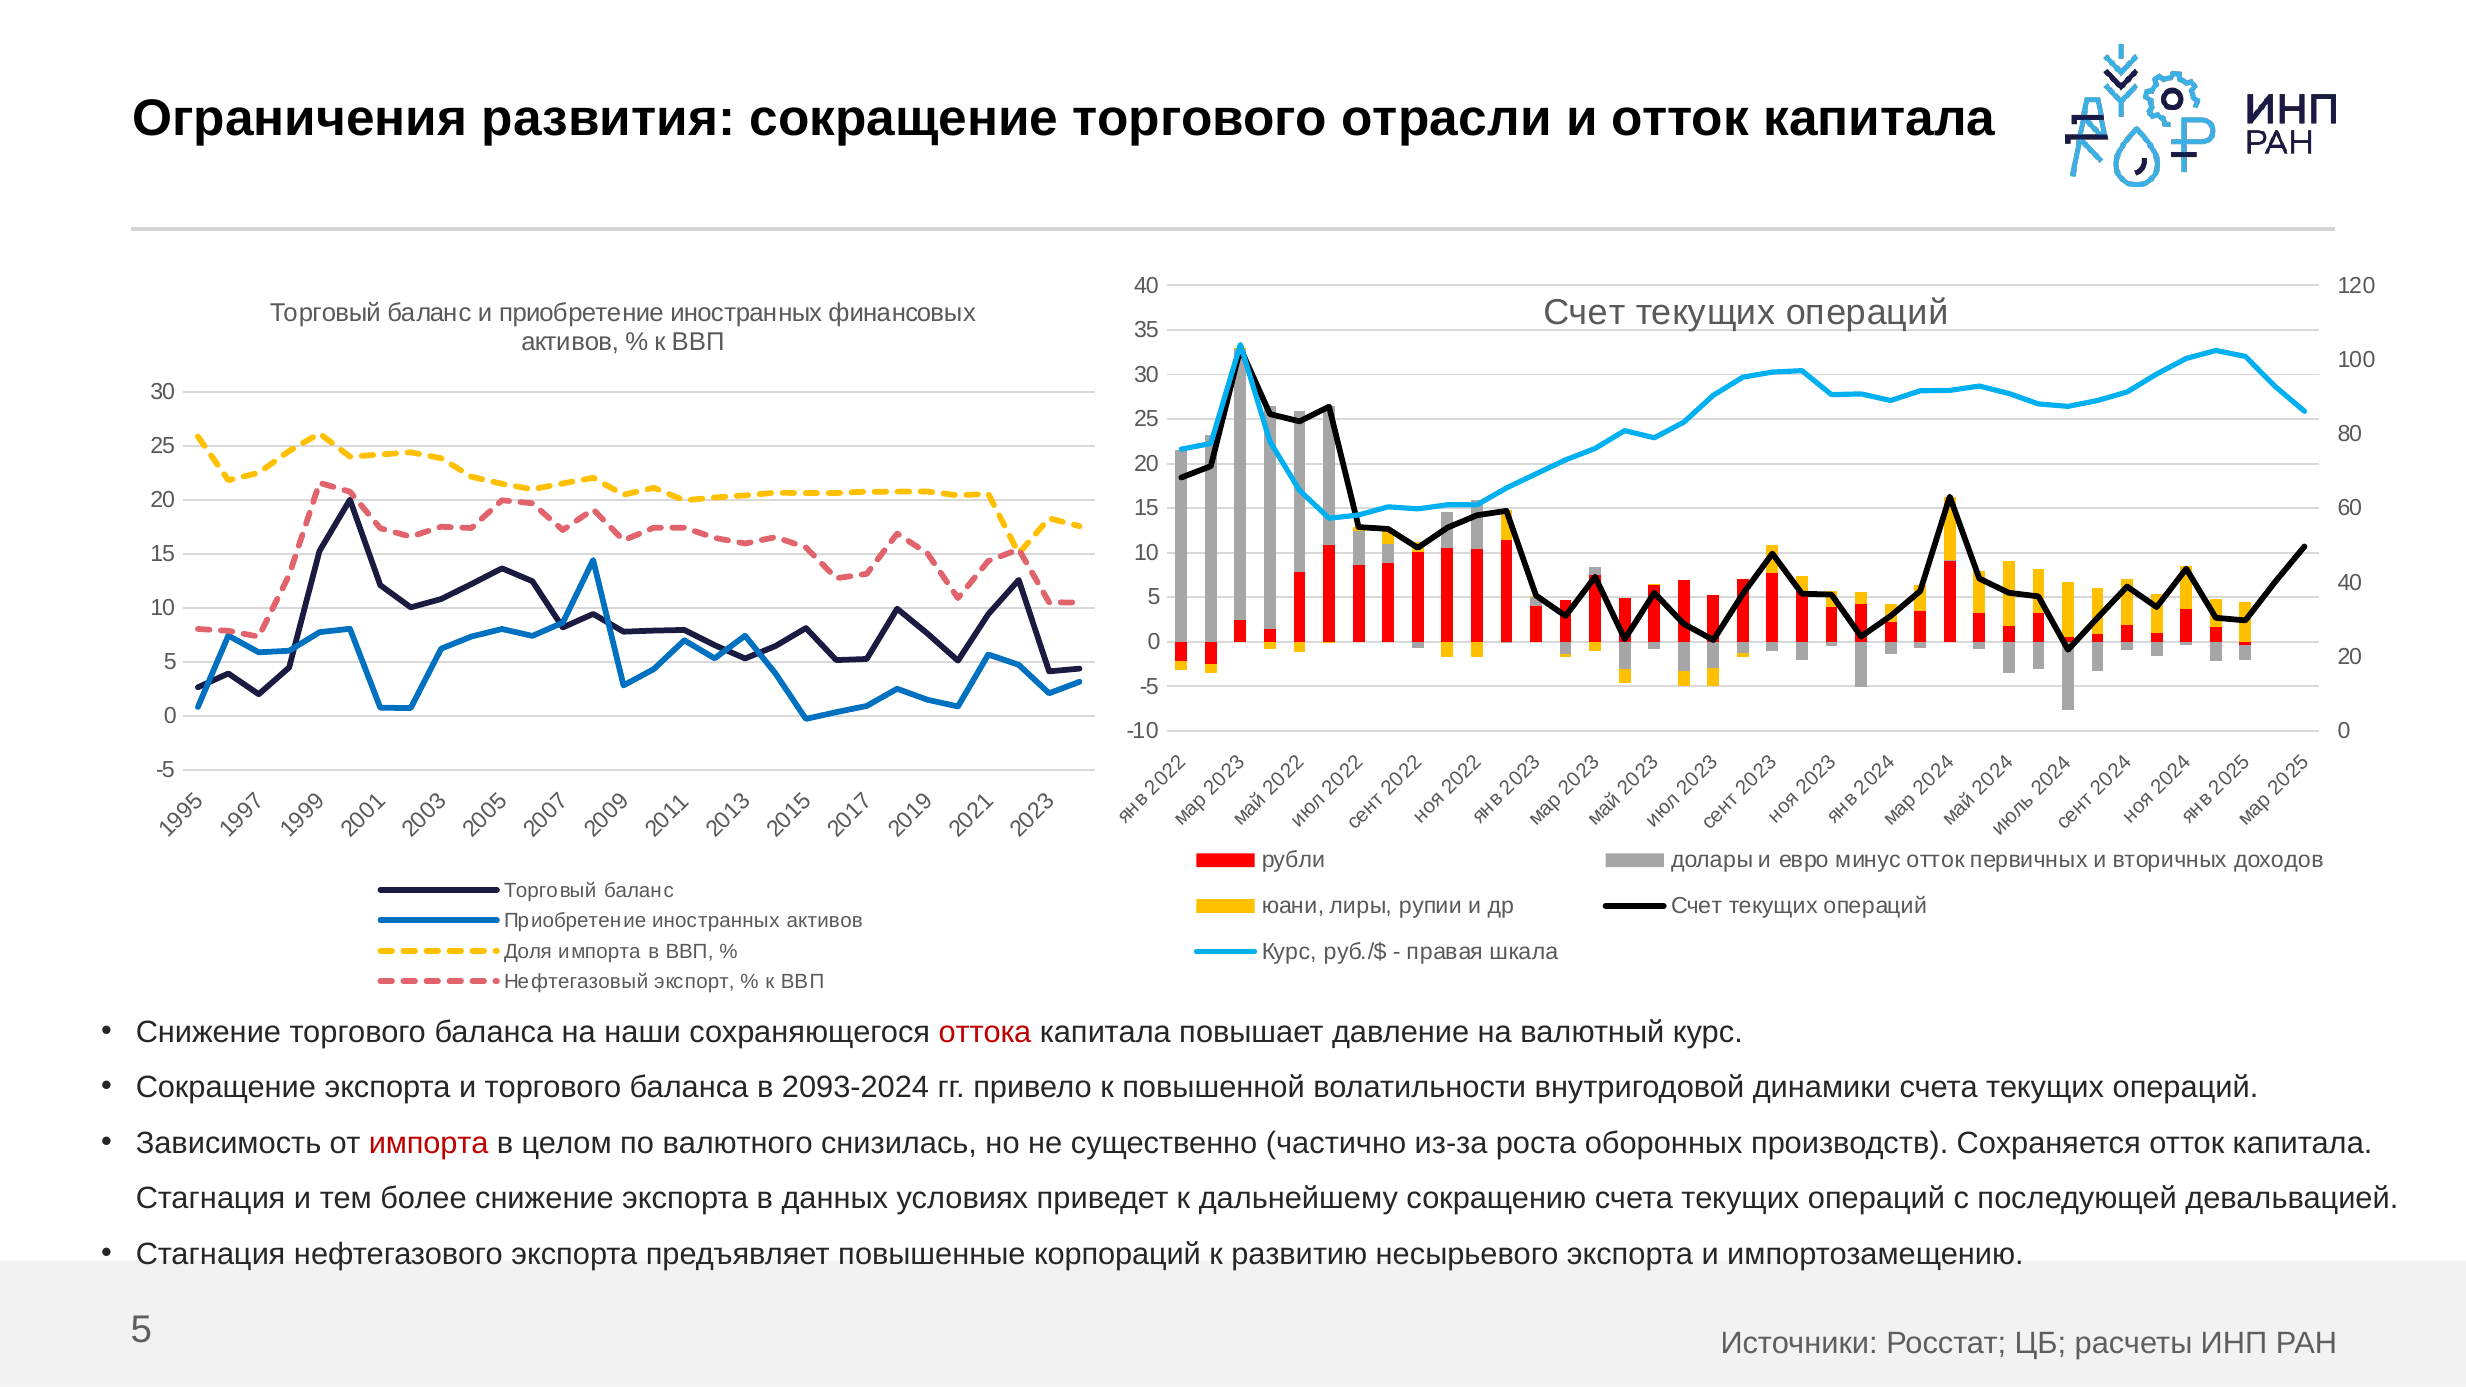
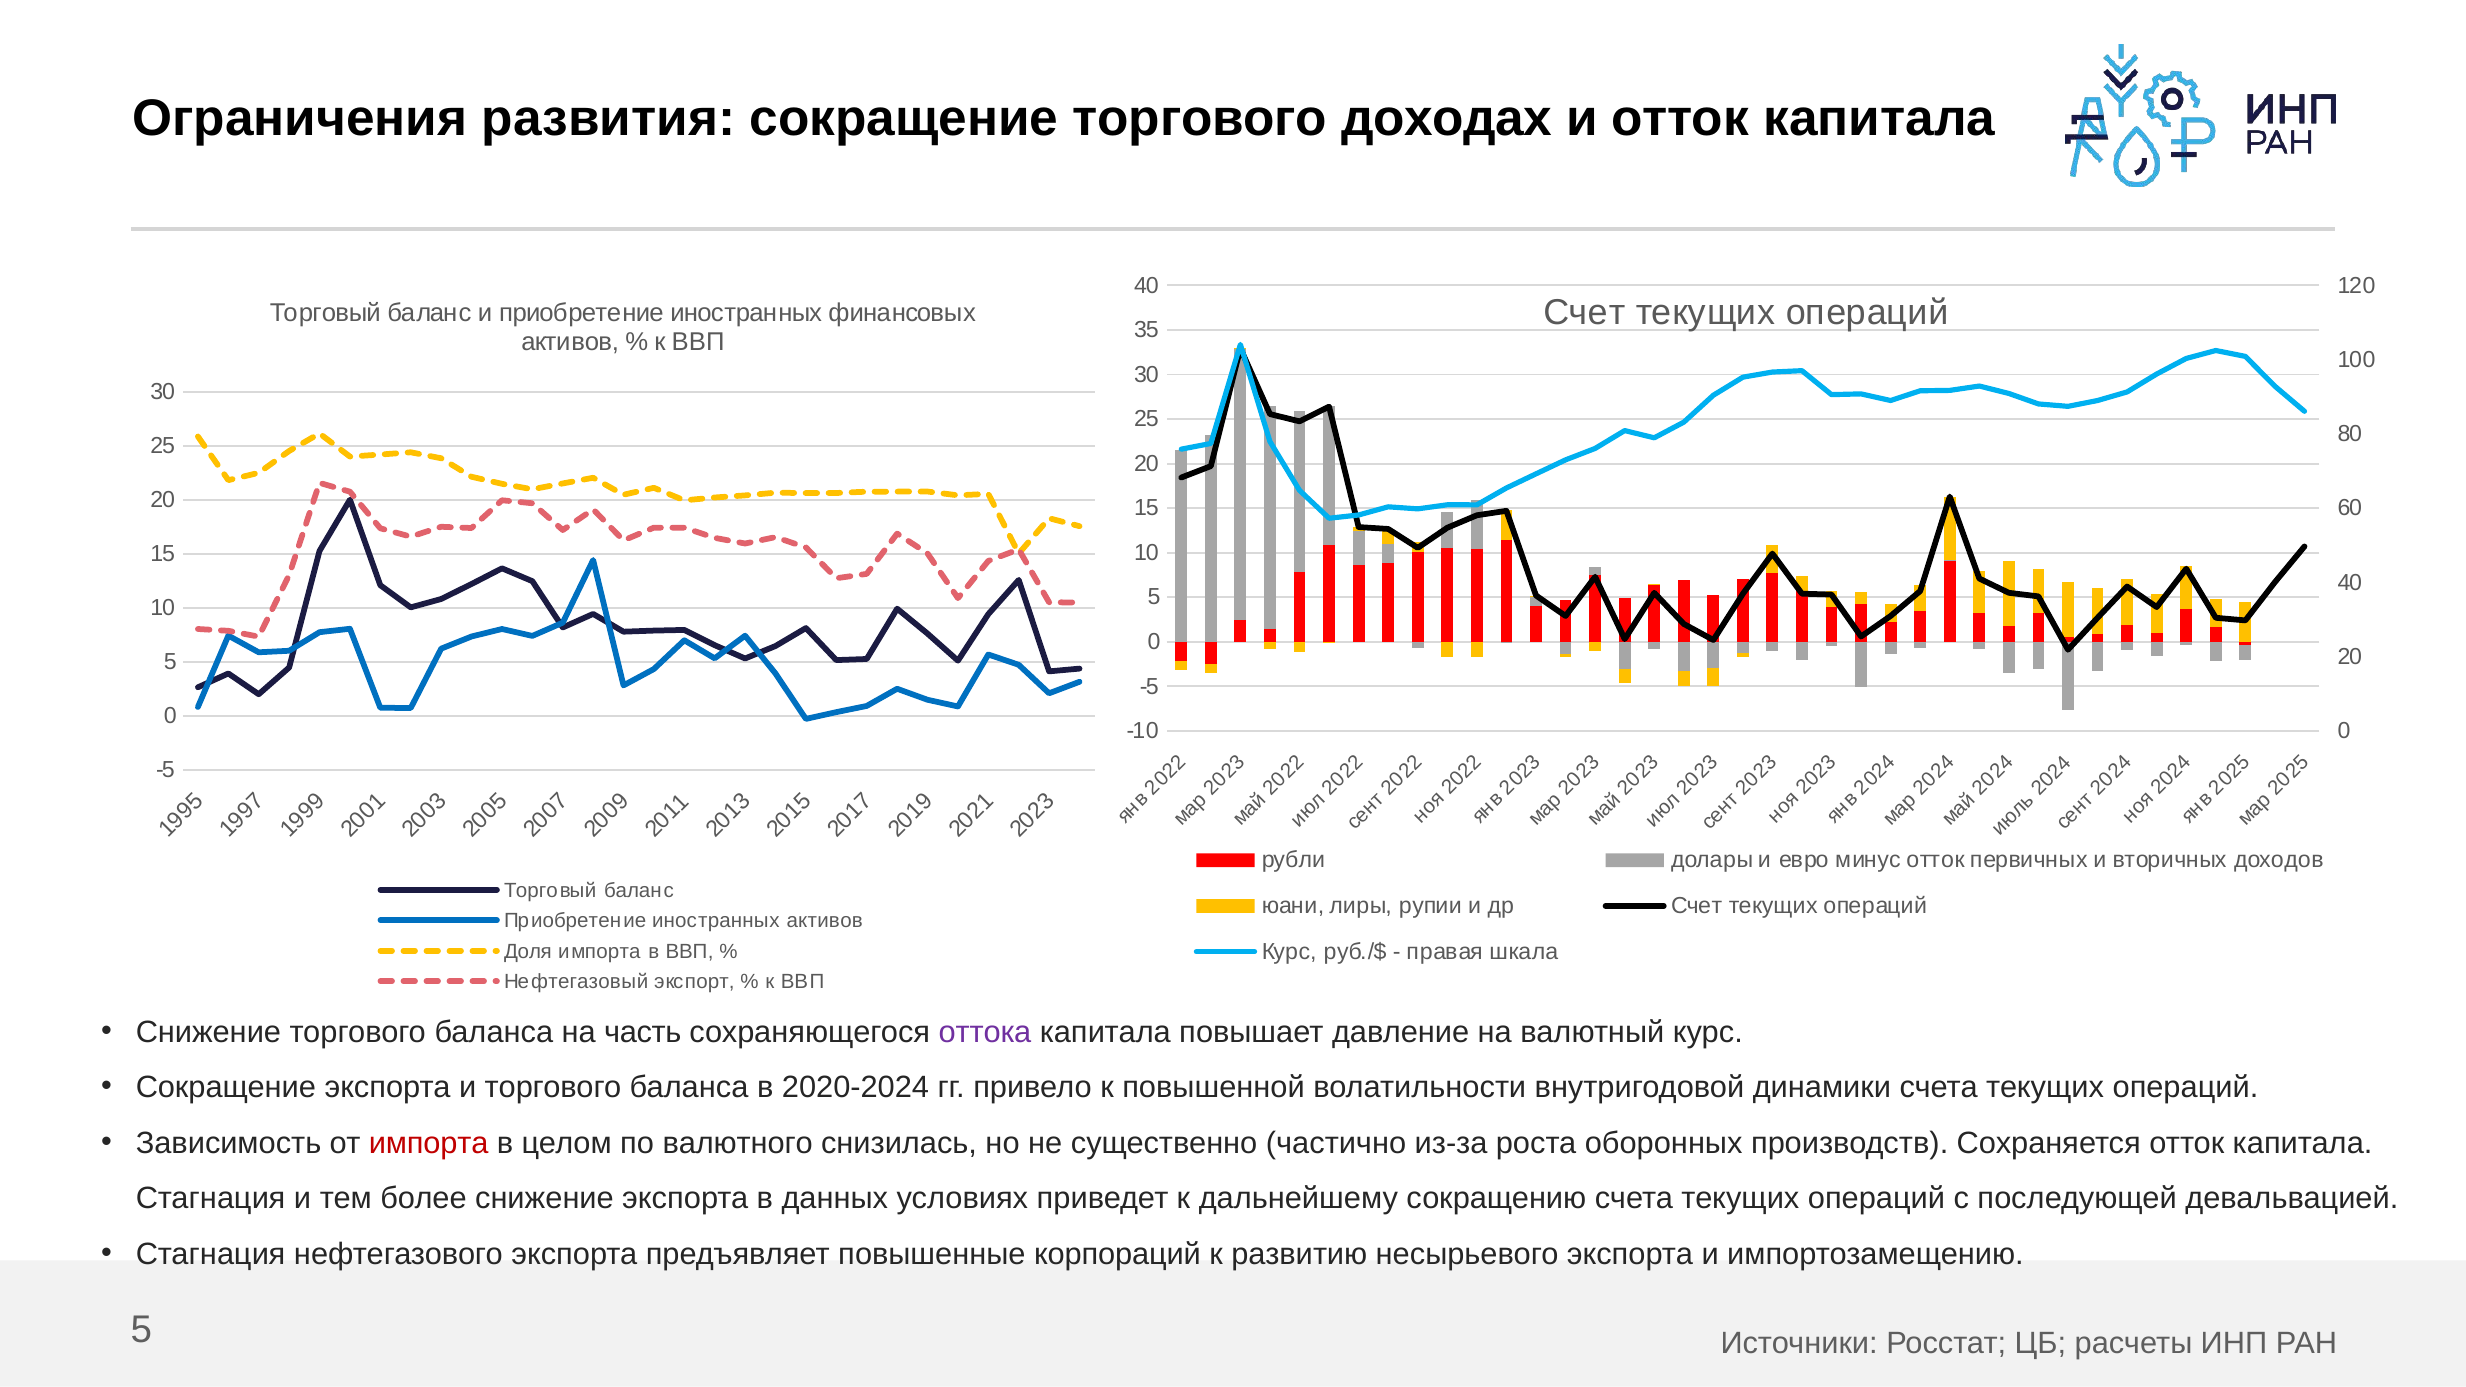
отрасли: отрасли -> доходах
наши: наши -> часть
оттока colour: red -> purple
2093-2024: 2093-2024 -> 2020-2024
